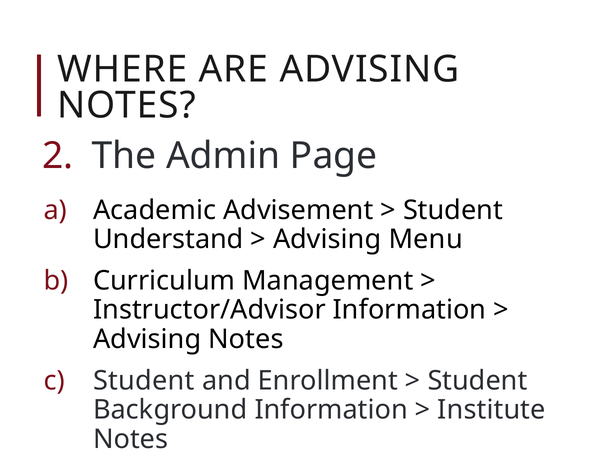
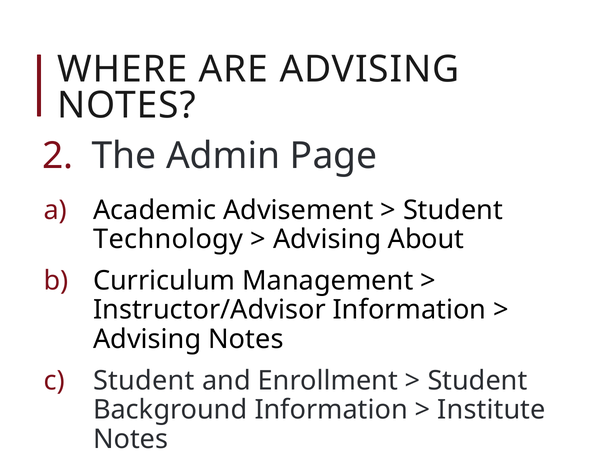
Understand: Understand -> Technology
Menu: Menu -> About
